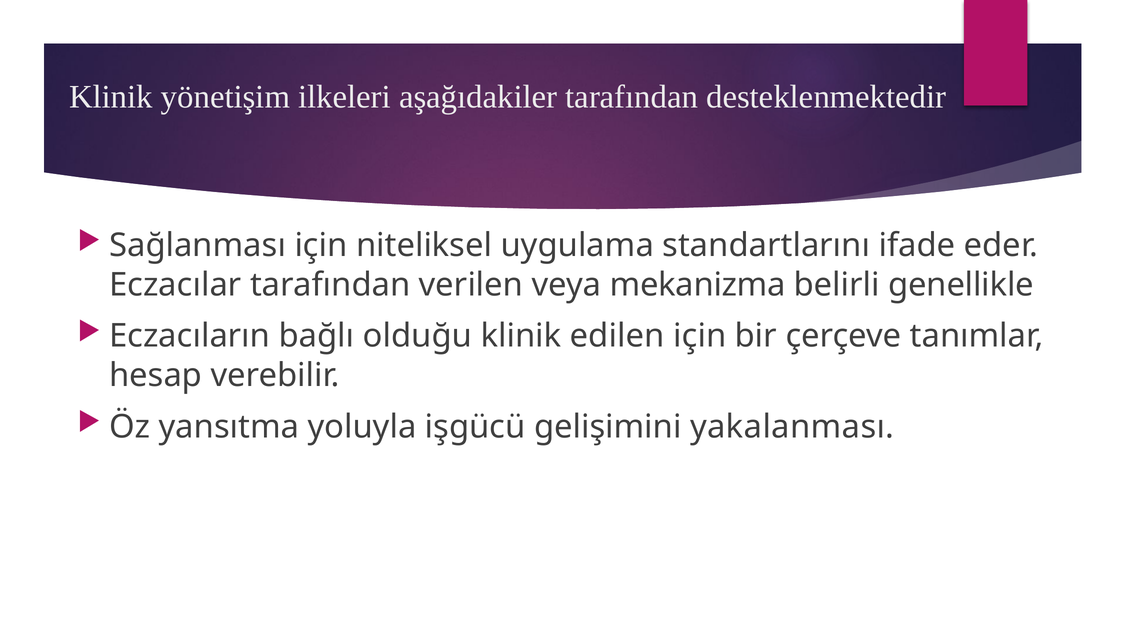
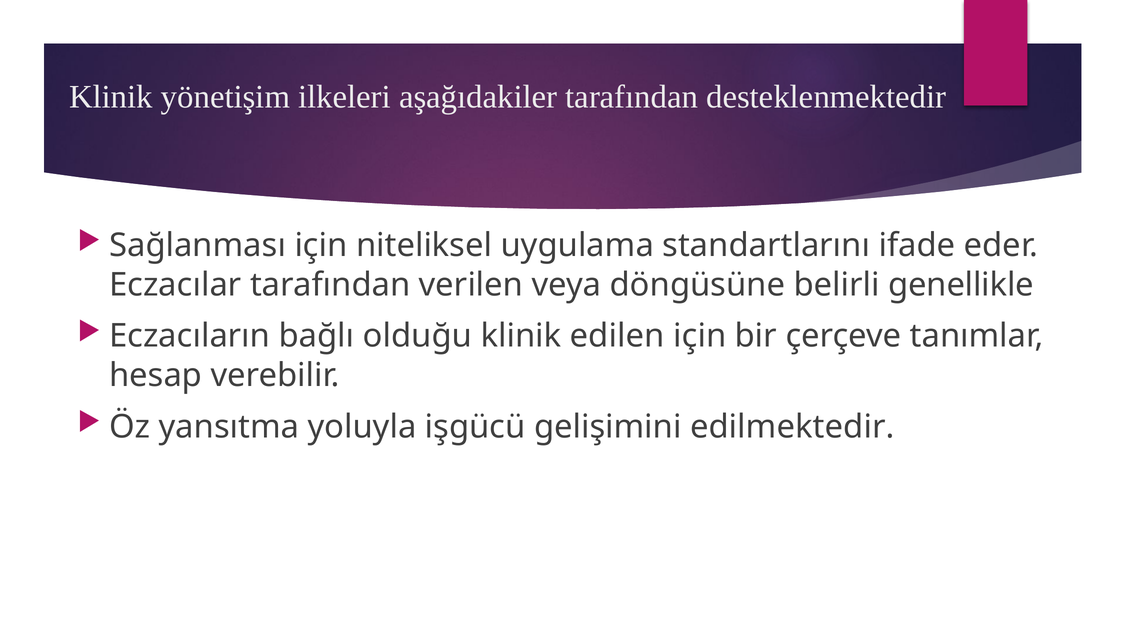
mekanizma: mekanizma -> döngüsüne
yakalanması: yakalanması -> edilmektedir
